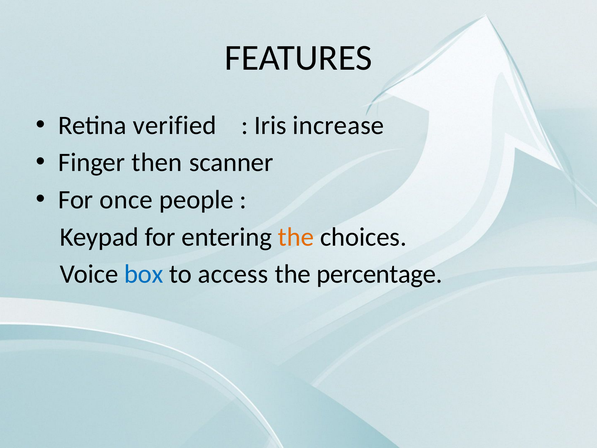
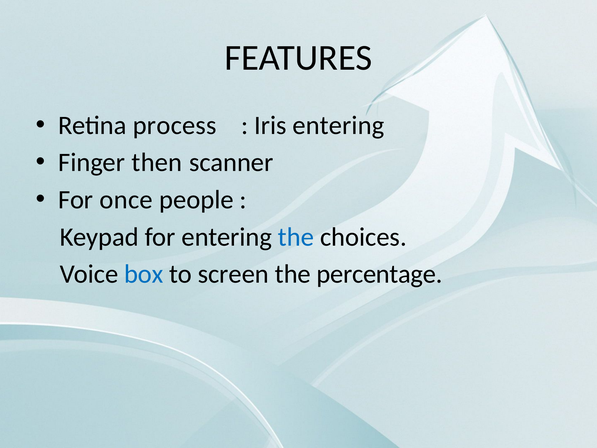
verified: verified -> process
Iris increase: increase -> entering
the at (296, 237) colour: orange -> blue
access: access -> screen
